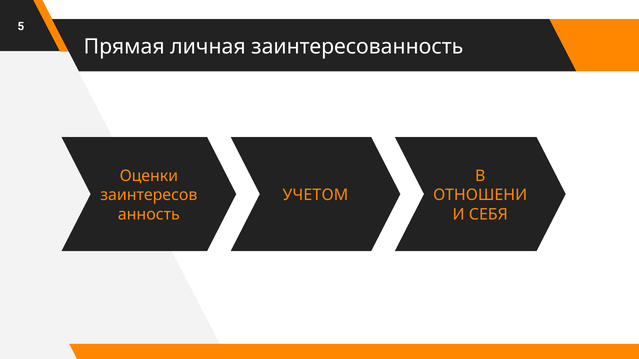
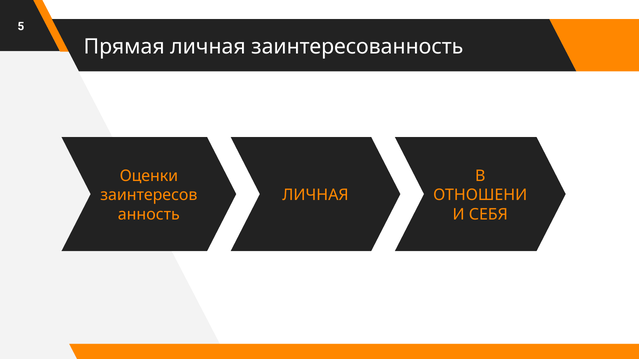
УЧЕТОМ at (315, 195): УЧЕТОМ -> ЛИЧНАЯ
